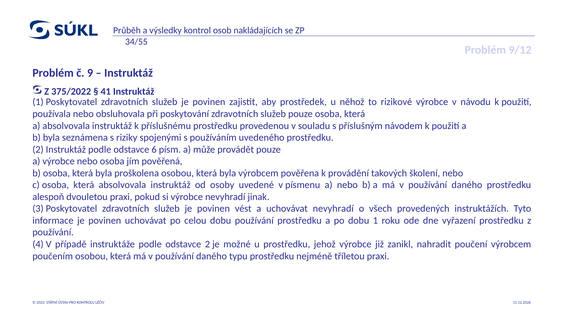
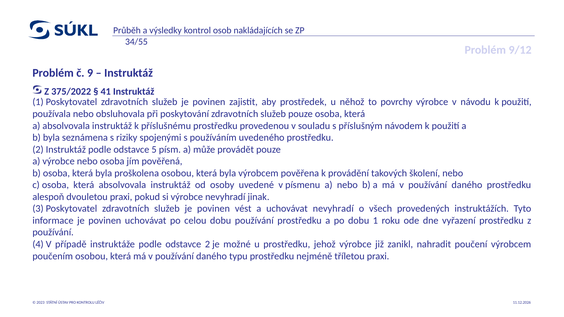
rizikové: rizikové -> povrchy
6: 6 -> 5
